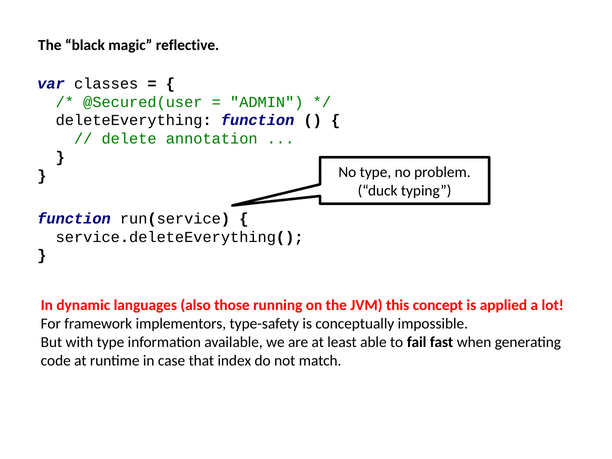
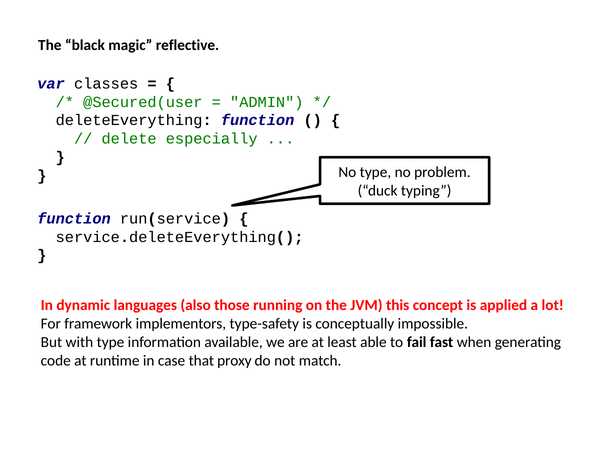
annotation: annotation -> especially
index: index -> proxy
